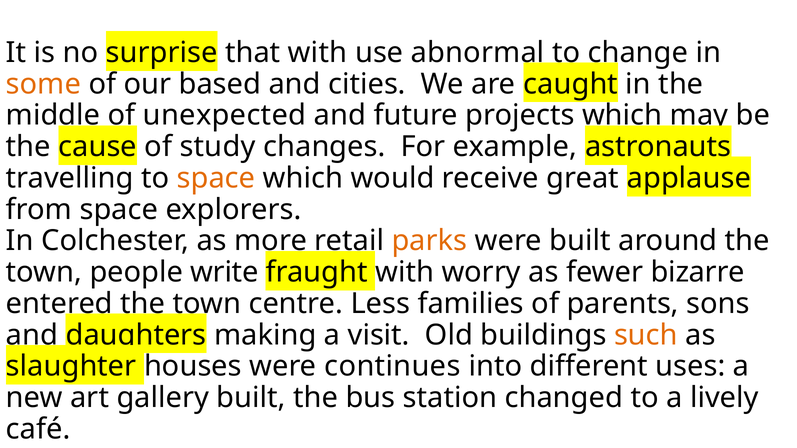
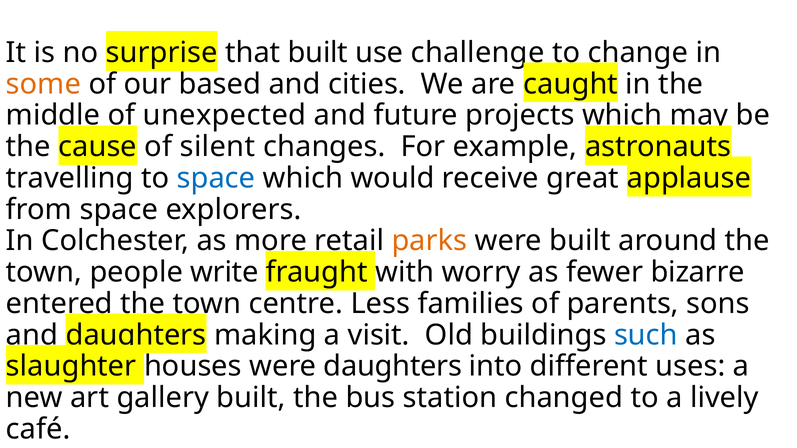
that with: with -> built
abnormal: abnormal -> challenge
study: study -> silent
space at (216, 178) colour: orange -> blue
such colour: orange -> blue
were continues: continues -> daughters
